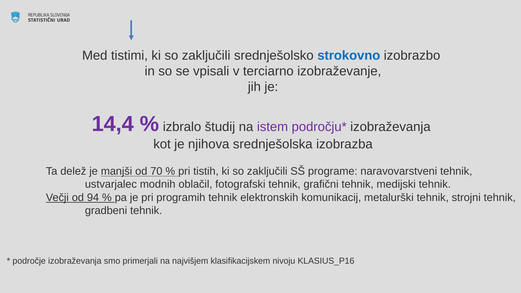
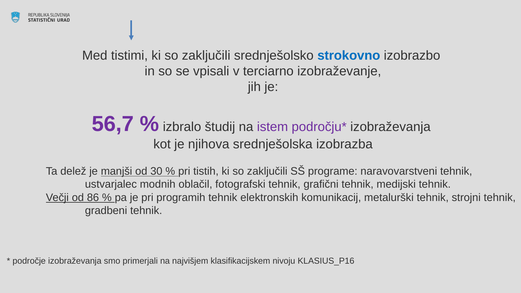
14,4: 14,4 -> 56,7
70: 70 -> 30
94: 94 -> 86
